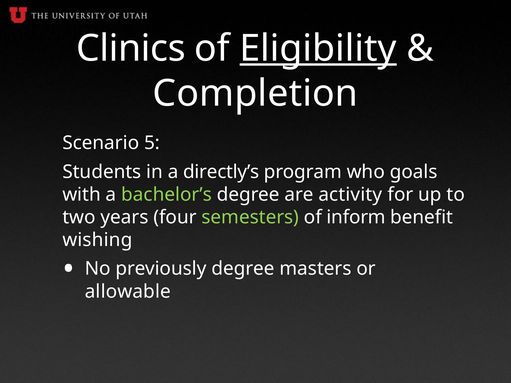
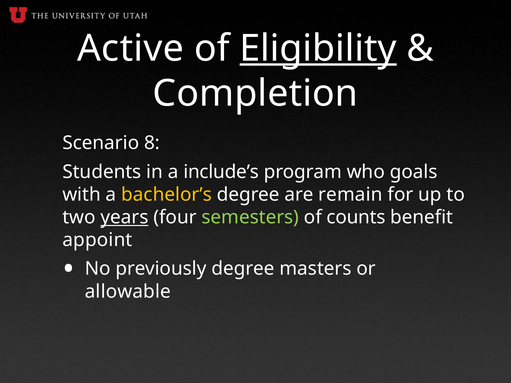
Clinics: Clinics -> Active
5: 5 -> 8
directly’s: directly’s -> include’s
bachelor’s colour: light green -> yellow
activity: activity -> remain
years underline: none -> present
inform: inform -> counts
wishing: wishing -> appoint
